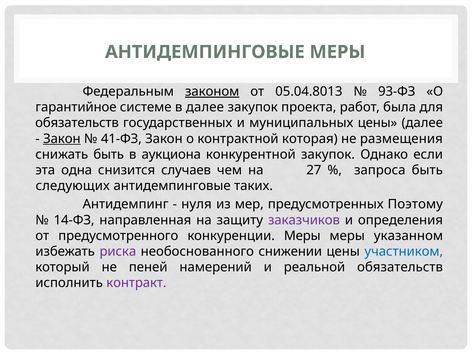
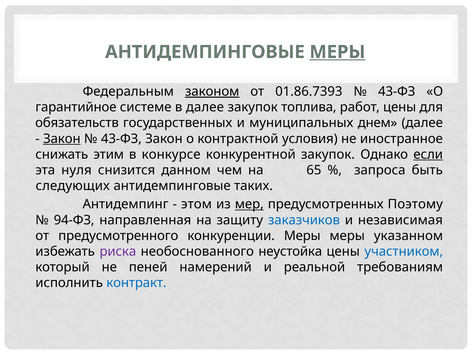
МЕРЫ at (337, 52) underline: none -> present
05.04.8013: 05.04.8013 -> 01.86.7393
93-ФЗ at (397, 92): 93-ФЗ -> 43-ФЗ
проекта: проекта -> топлива
работ была: была -> цены
муниципальных цены: цены -> днем
41-ФЗ at (121, 139): 41-ФЗ -> 43-ФЗ
которая: которая -> условия
размещения: размещения -> иностранное
снижать быть: быть -> этим
аукциона: аукциона -> конкурсе
если underline: none -> present
одна: одна -> нуля
случаев: случаев -> данном
27: 27 -> 65
нуля: нуля -> этом
мер underline: none -> present
14-ФЗ: 14-ФЗ -> 94-ФЗ
заказчиков colour: purple -> blue
определения: определения -> независимая
снижении: снижении -> неустойка
реальной обязательств: обязательств -> требованиям
контракт colour: purple -> blue
